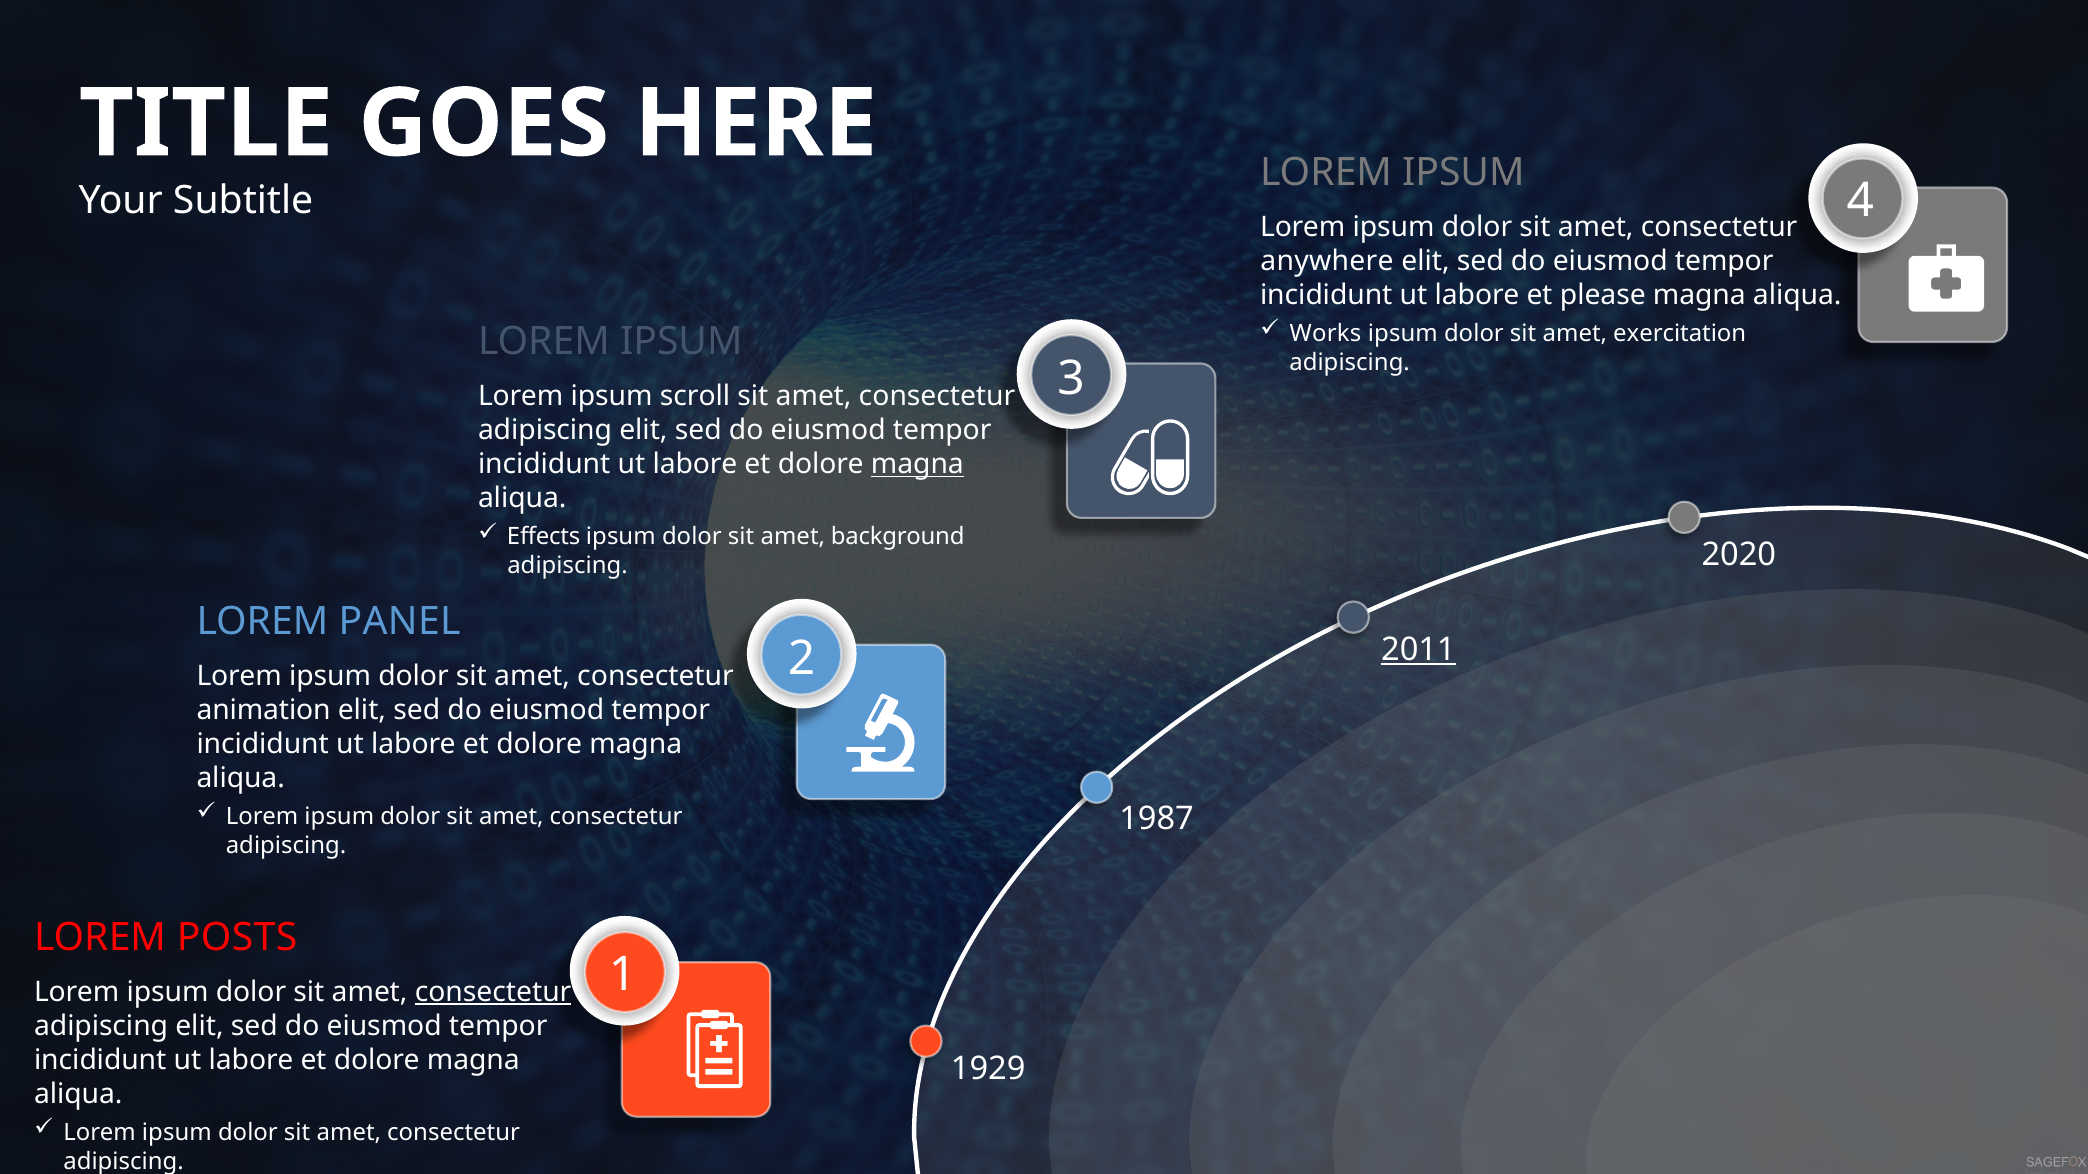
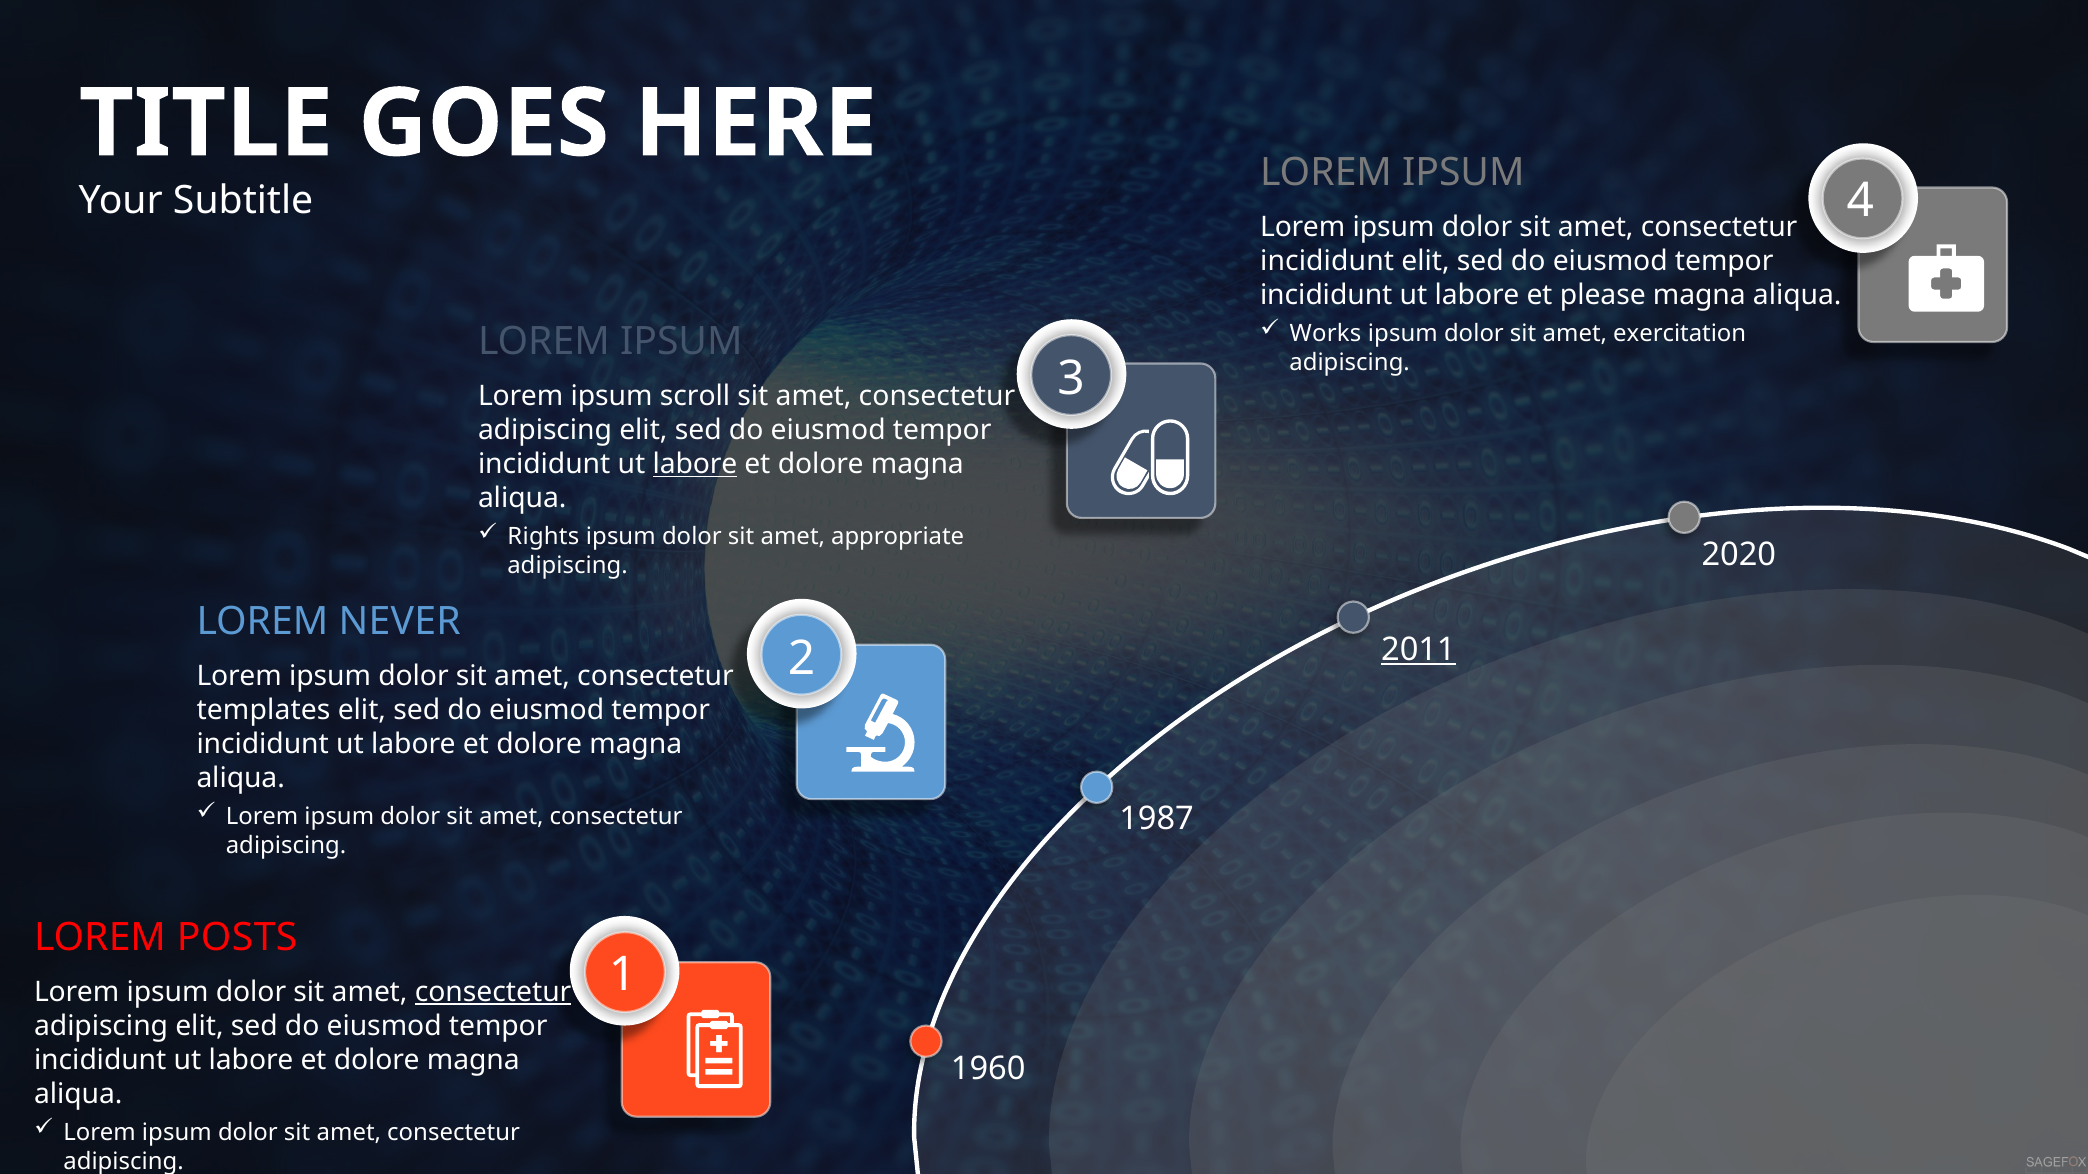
anywhere at (1327, 261): anywhere -> incididunt
labore at (695, 464) underline: none -> present
magna at (917, 464) underline: present -> none
Effects: Effects -> Rights
background: background -> appropriate
PANEL: PANEL -> NEVER
animation: animation -> templates
1929: 1929 -> 1960
